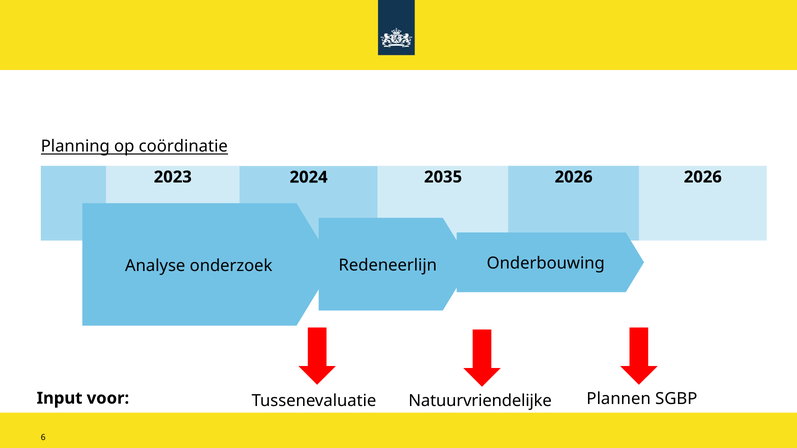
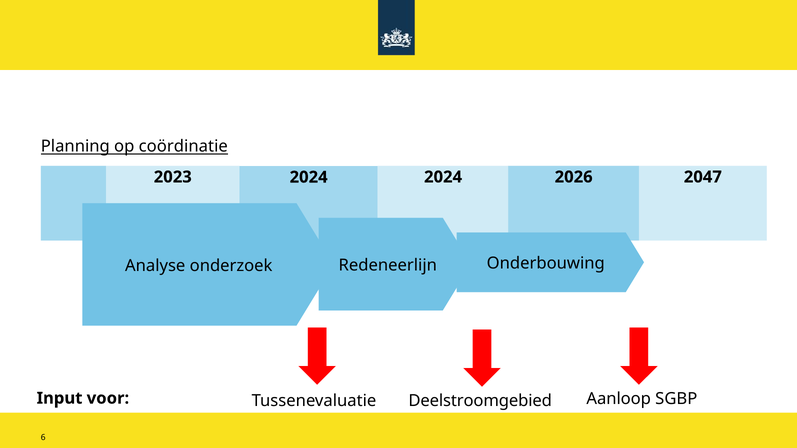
2024 2035: 2035 -> 2024
2026 2026: 2026 -> 2047
Natuurvriendelijke: Natuurvriendelijke -> Deelstroomgebied
Plannen: Plannen -> Aanloop
